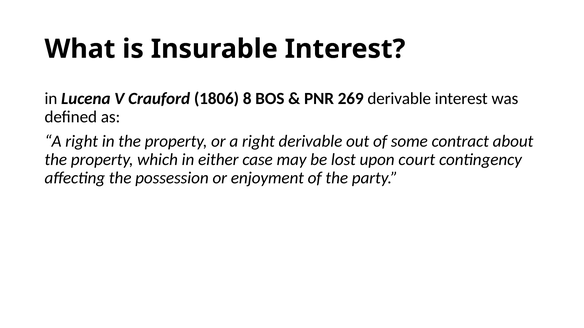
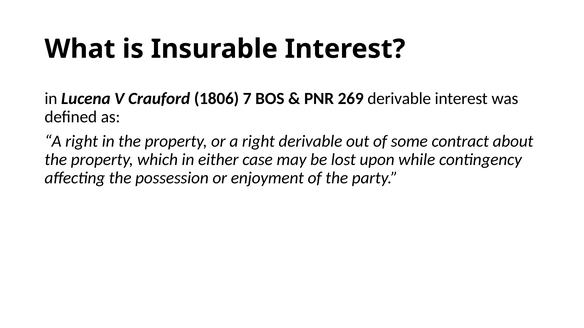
8: 8 -> 7
court: court -> while
